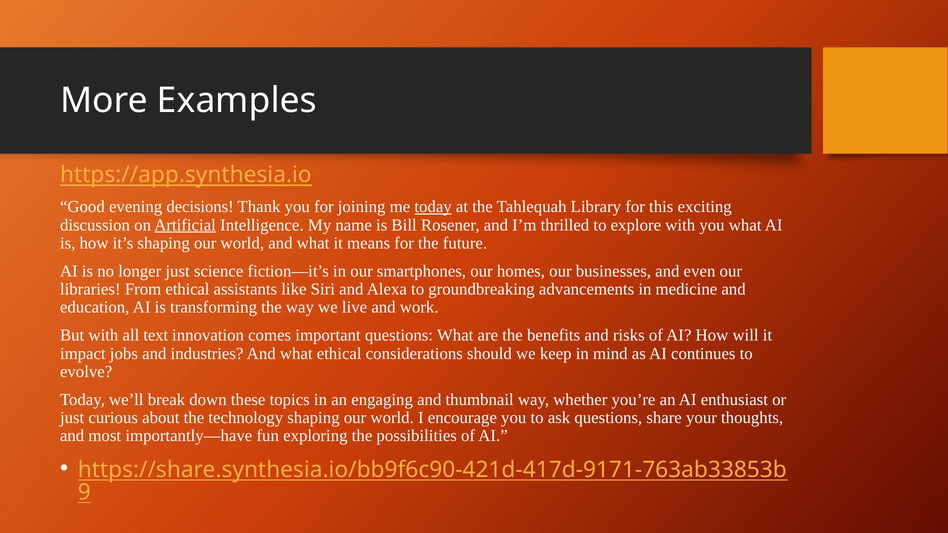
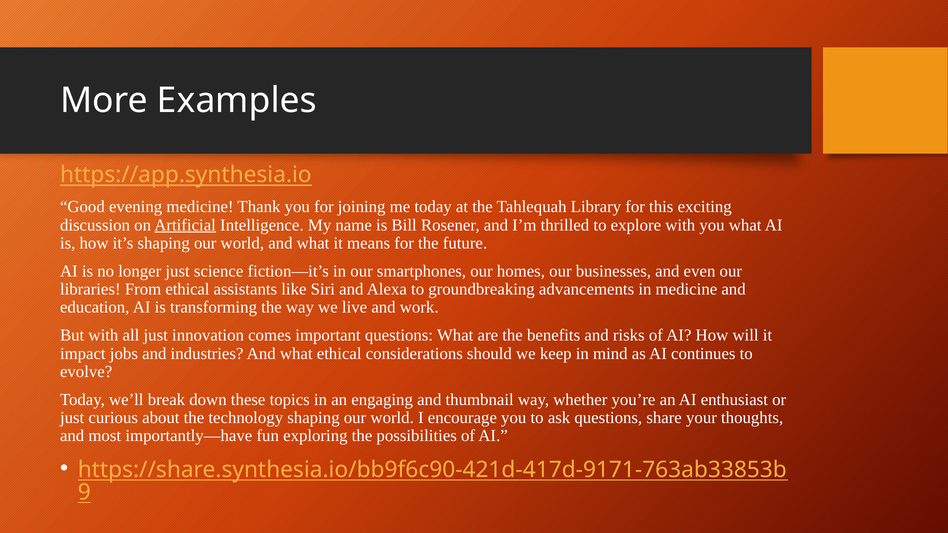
evening decisions: decisions -> medicine
today at (433, 207) underline: present -> none
all text: text -> just
